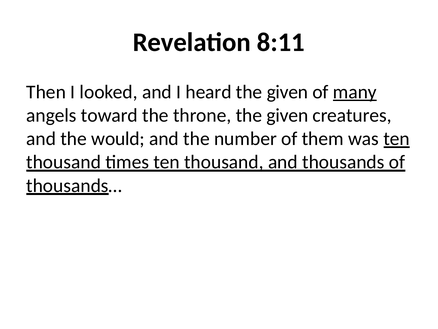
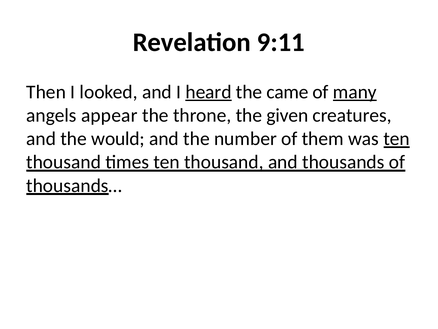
8:11: 8:11 -> 9:11
heard underline: none -> present
given at (287, 92): given -> came
toward: toward -> appear
